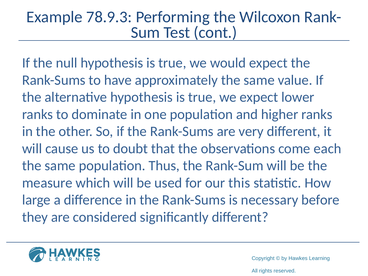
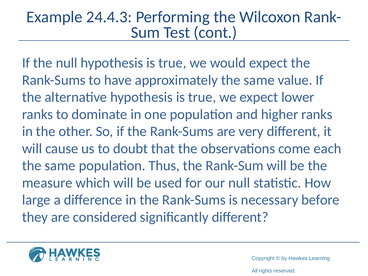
78.9.3: 78.9.3 -> 24.4.3
our this: this -> null
